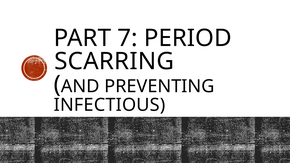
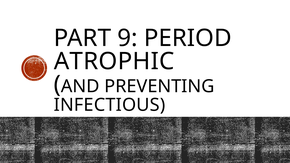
7: 7 -> 9
SCARRING: SCARRING -> ATROPHIC
